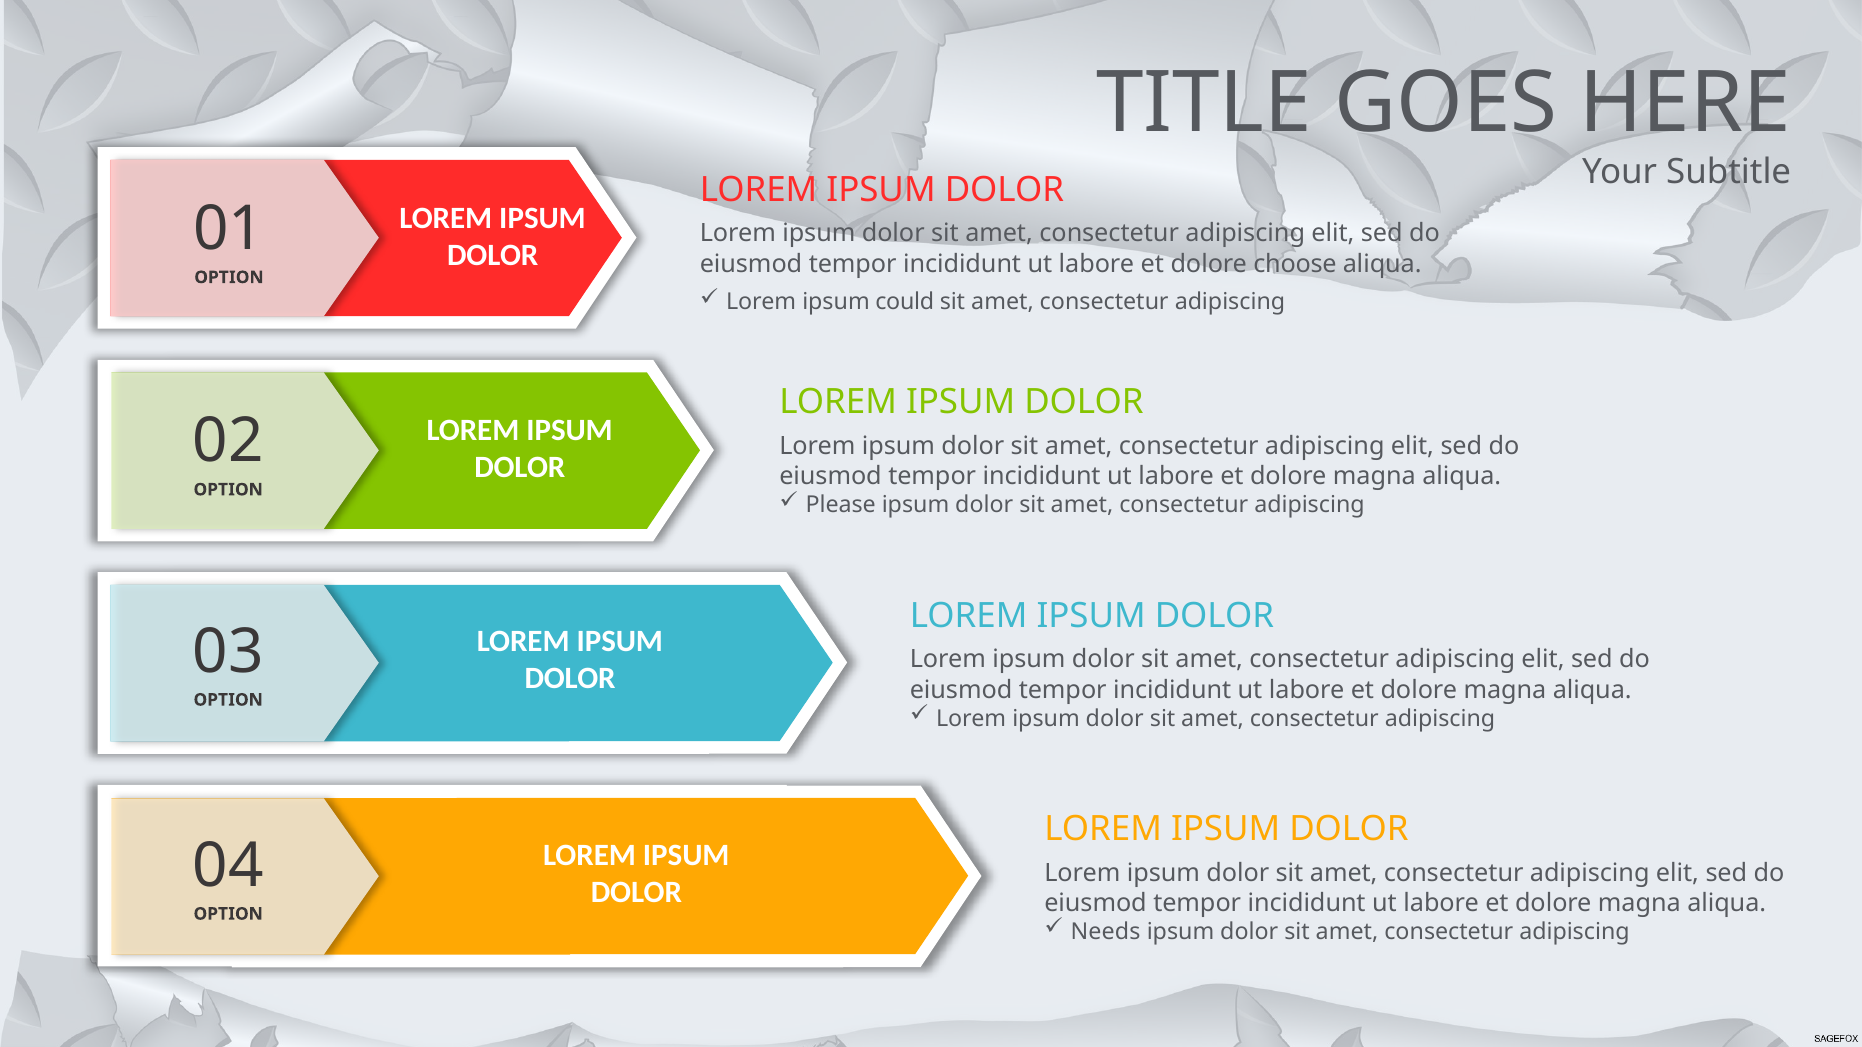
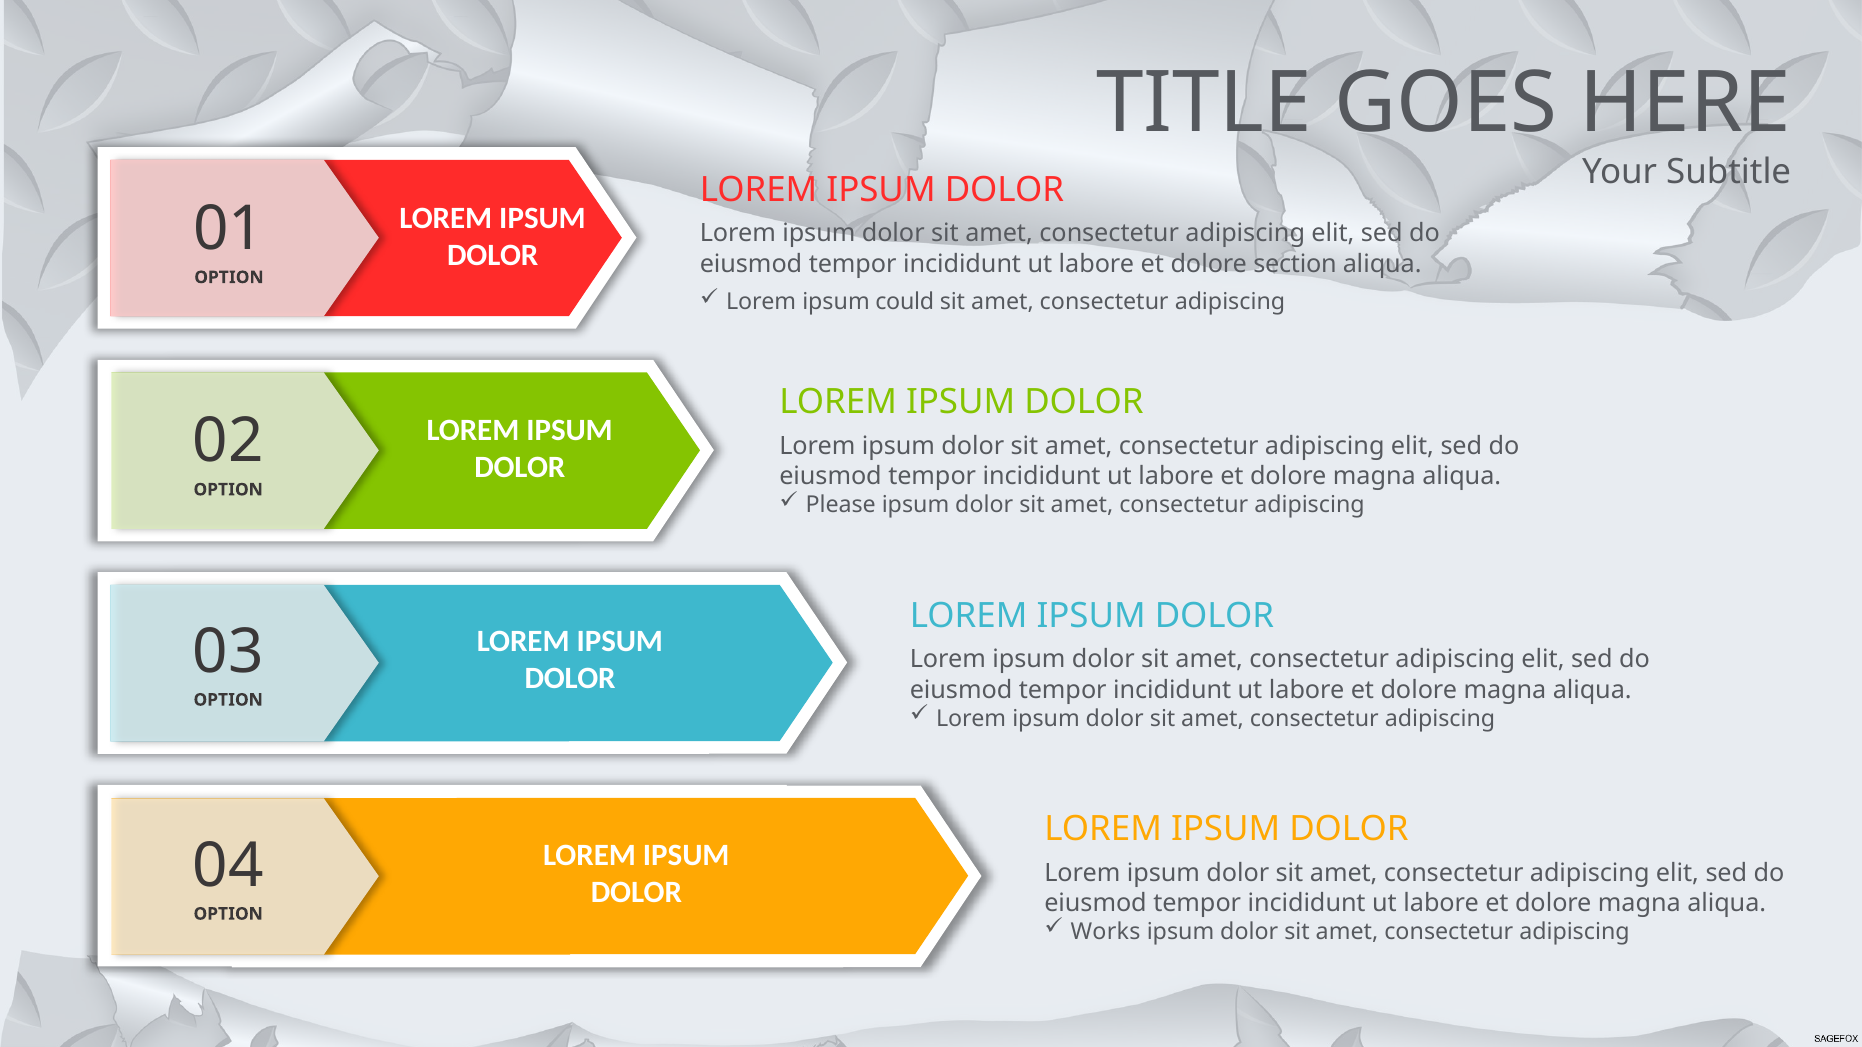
choose: choose -> section
Needs: Needs -> Works
